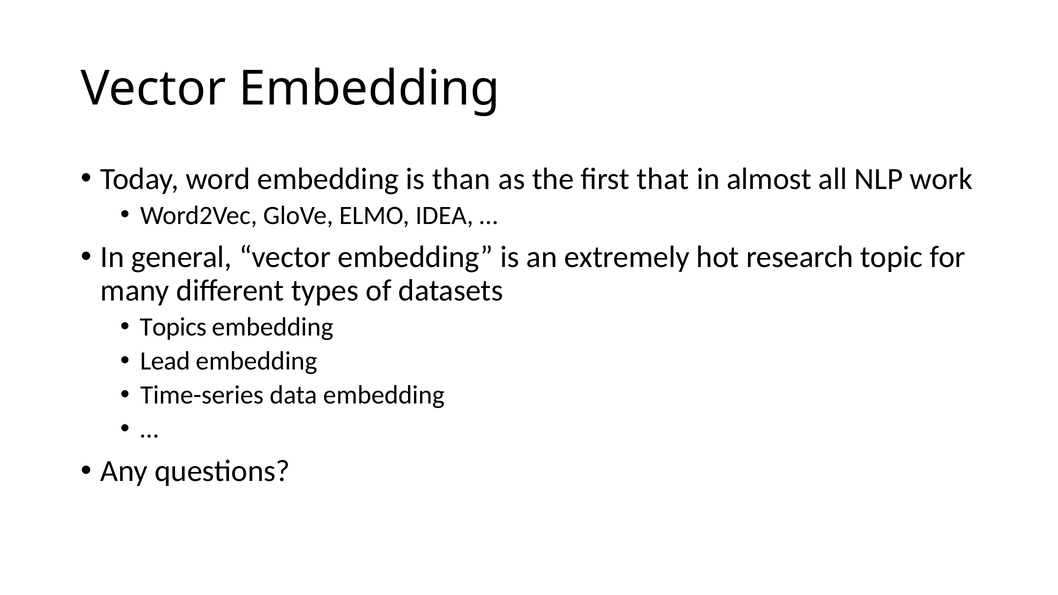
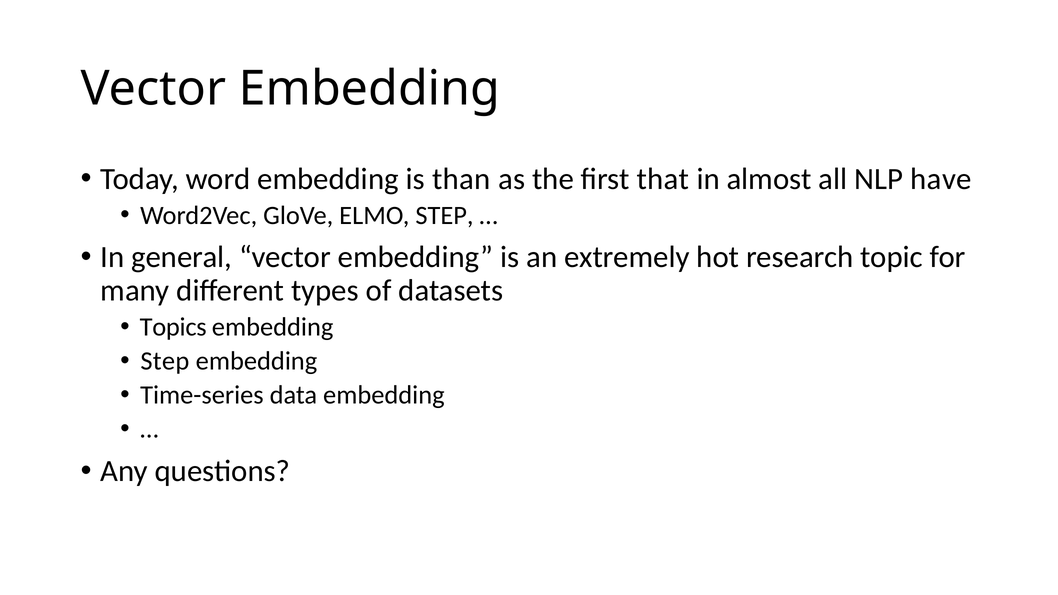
work: work -> have
ELMO IDEA: IDEA -> STEP
Lead at (165, 361): Lead -> Step
